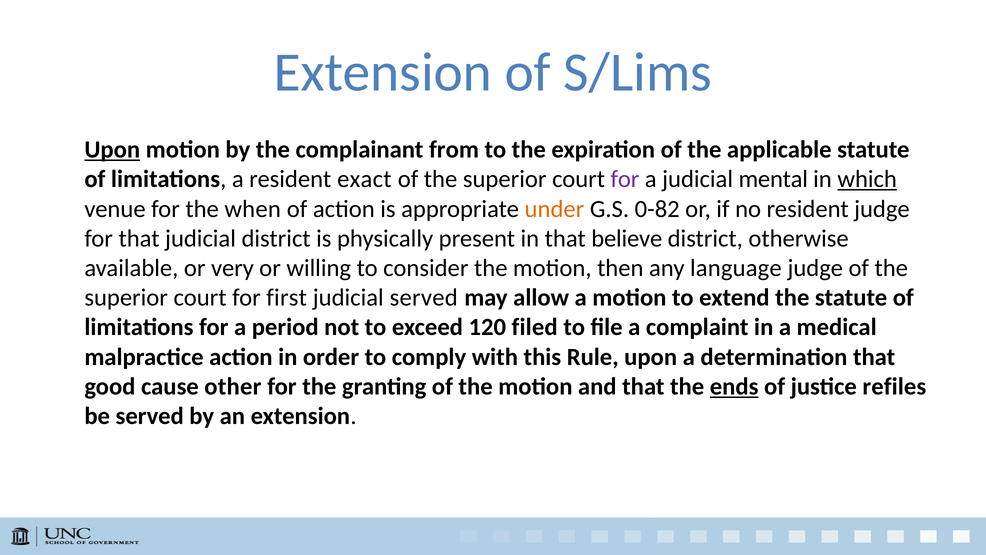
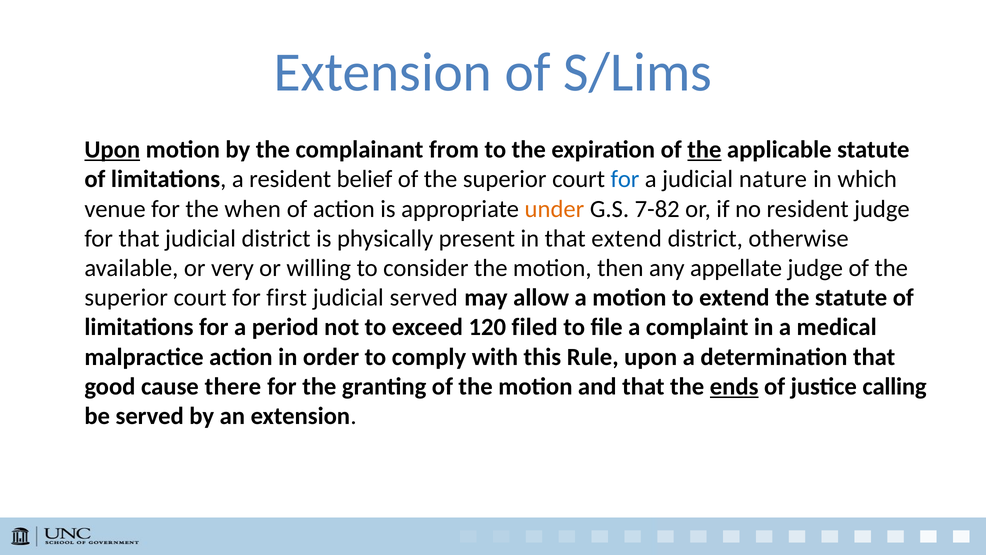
the at (704, 150) underline: none -> present
exact: exact -> belief
for at (625, 179) colour: purple -> blue
mental: mental -> nature
which underline: present -> none
0-82: 0-82 -> 7-82
that believe: believe -> extend
language: language -> appellate
other: other -> there
refiles: refiles -> calling
